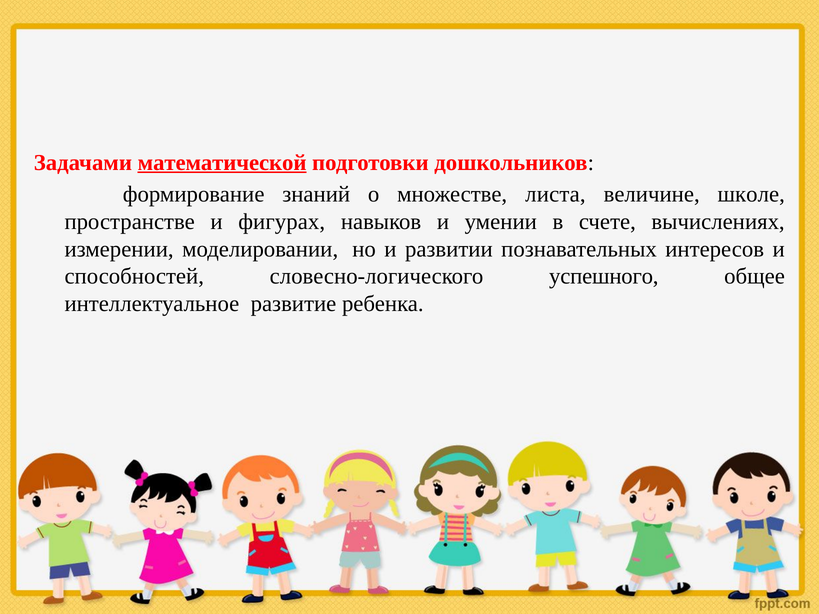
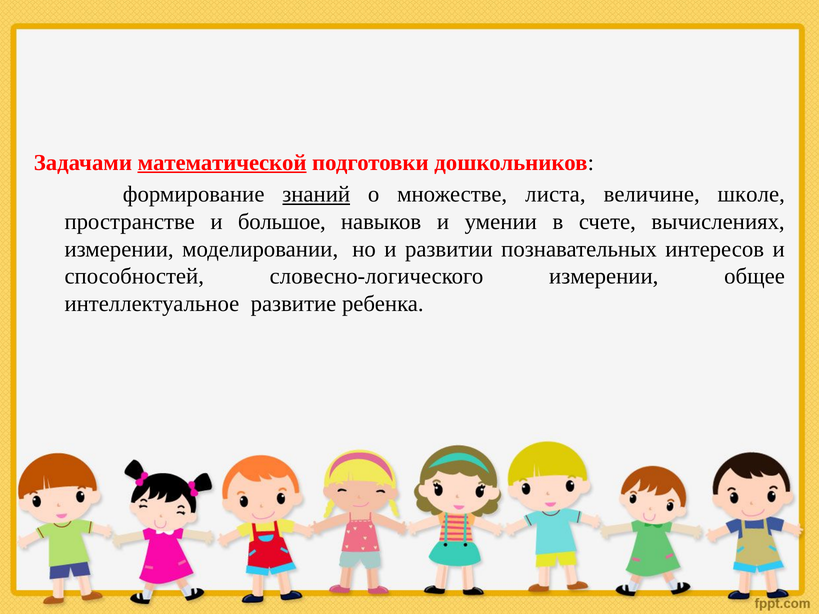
знаний underline: none -> present
фигурах: фигурах -> большое
словесно-логического успешного: успешного -> измерении
